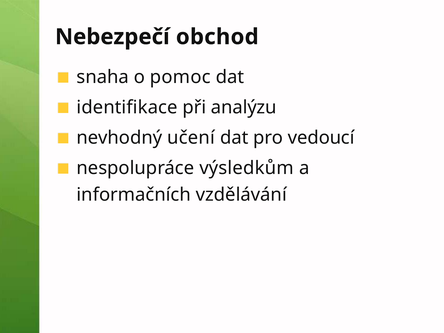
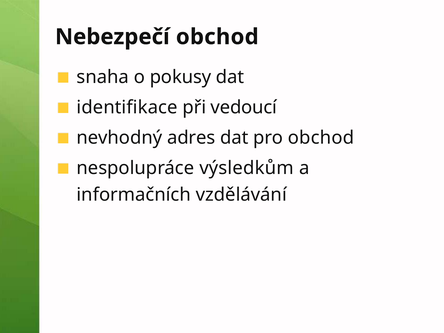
pomoc: pomoc -> pokusy
analýzu: analýzu -> vedoucí
učení: učení -> adres
pro vedoucí: vedoucí -> obchod
